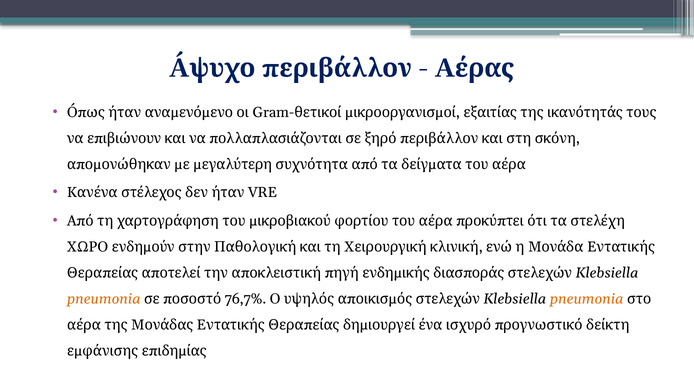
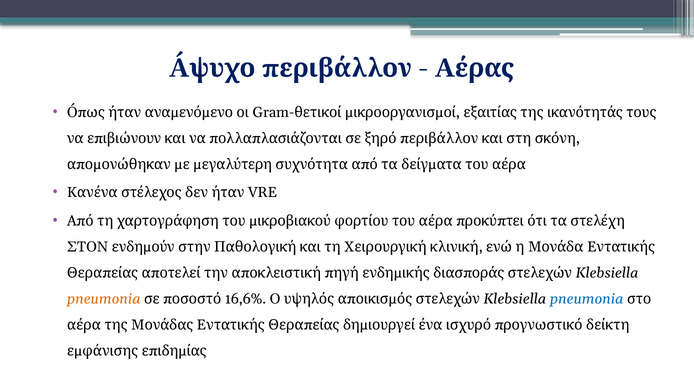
ΧΩΡΟ: ΧΩΡΟ -> ΣΤΟΝ
76,7%: 76,7% -> 16,6%
pneumonia at (587, 299) colour: orange -> blue
